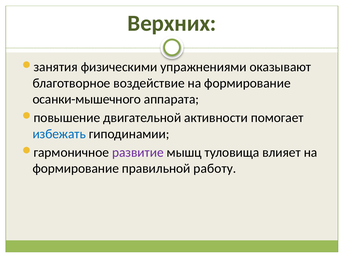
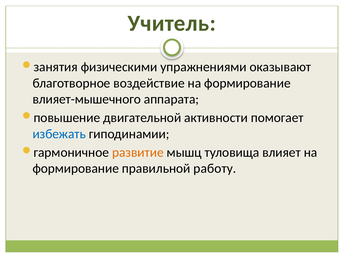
Верхних: Верхних -> Учитель
осанки-мышечного: осанки-мышечного -> влияет-мышечного
развитие colour: purple -> orange
